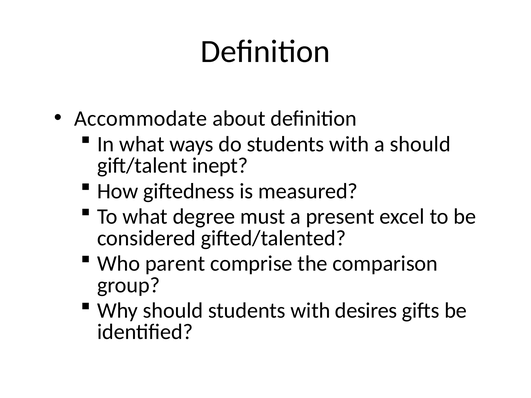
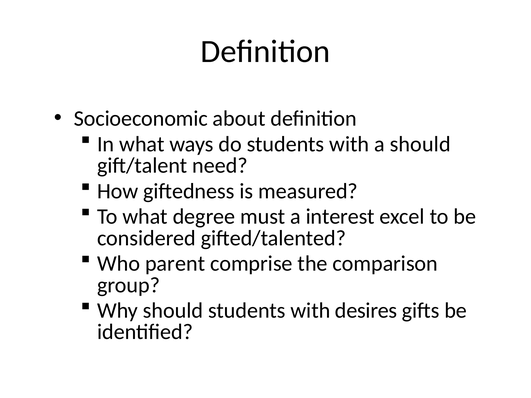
Accommodate: Accommodate -> Socioeconomic
inept: inept -> need
present: present -> interest
